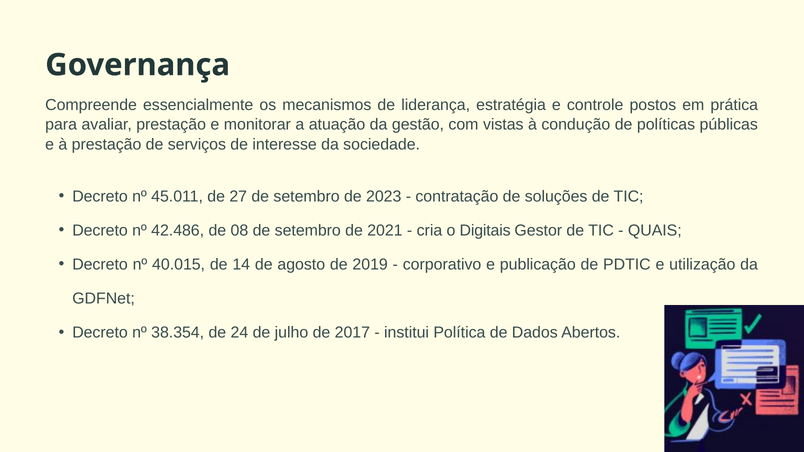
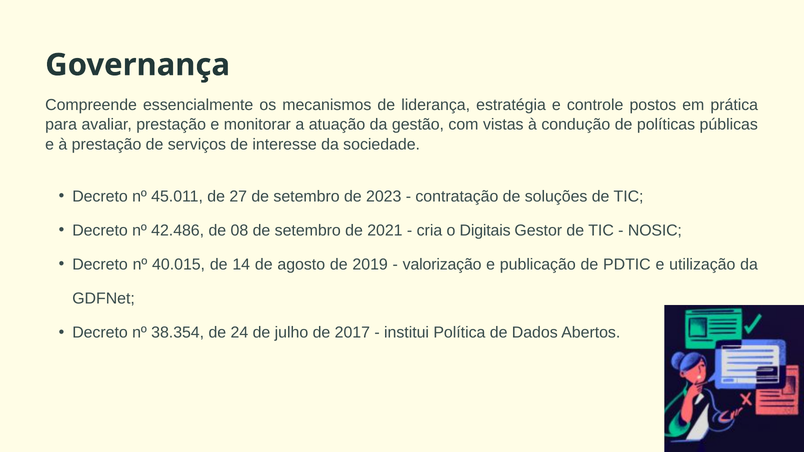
QUAIS: QUAIS -> NOSIC
corporativo: corporativo -> valorização
